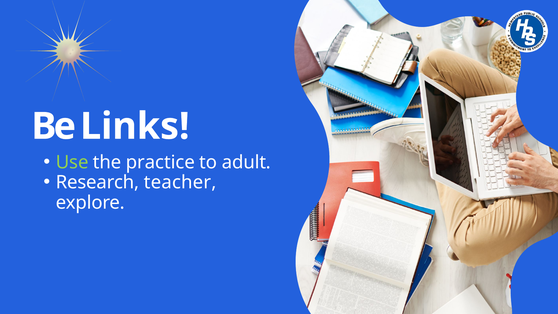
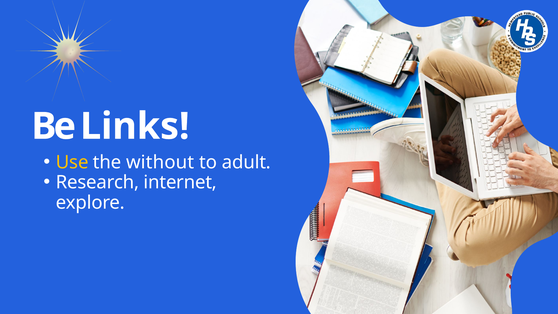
Use colour: light green -> yellow
practice: practice -> without
teacher: teacher -> internet
